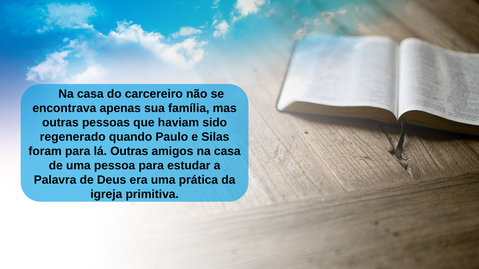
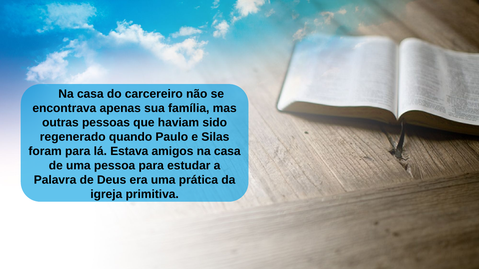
lá Outras: Outras -> Estava
